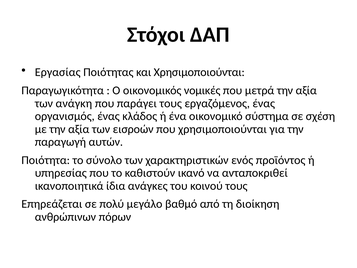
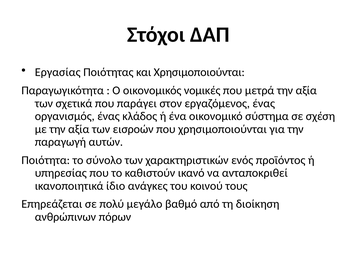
ανάγκη: ανάγκη -> σχετικά
παράγει τους: τους -> στον
ίδια: ίδια -> ίδιο
